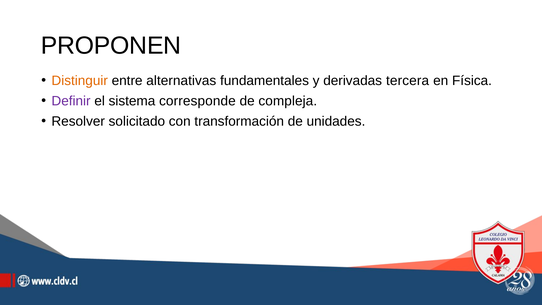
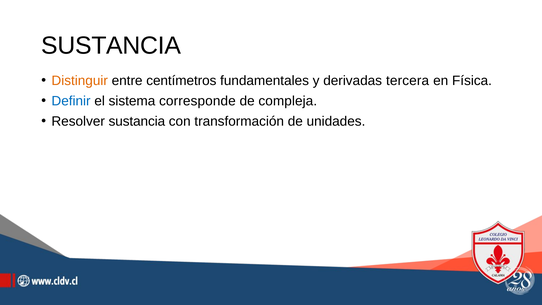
PROPONEN at (111, 46): PROPONEN -> SUSTANCIA
alternativas: alternativas -> centímetros
Definir colour: purple -> blue
Resolver solicitado: solicitado -> sustancia
